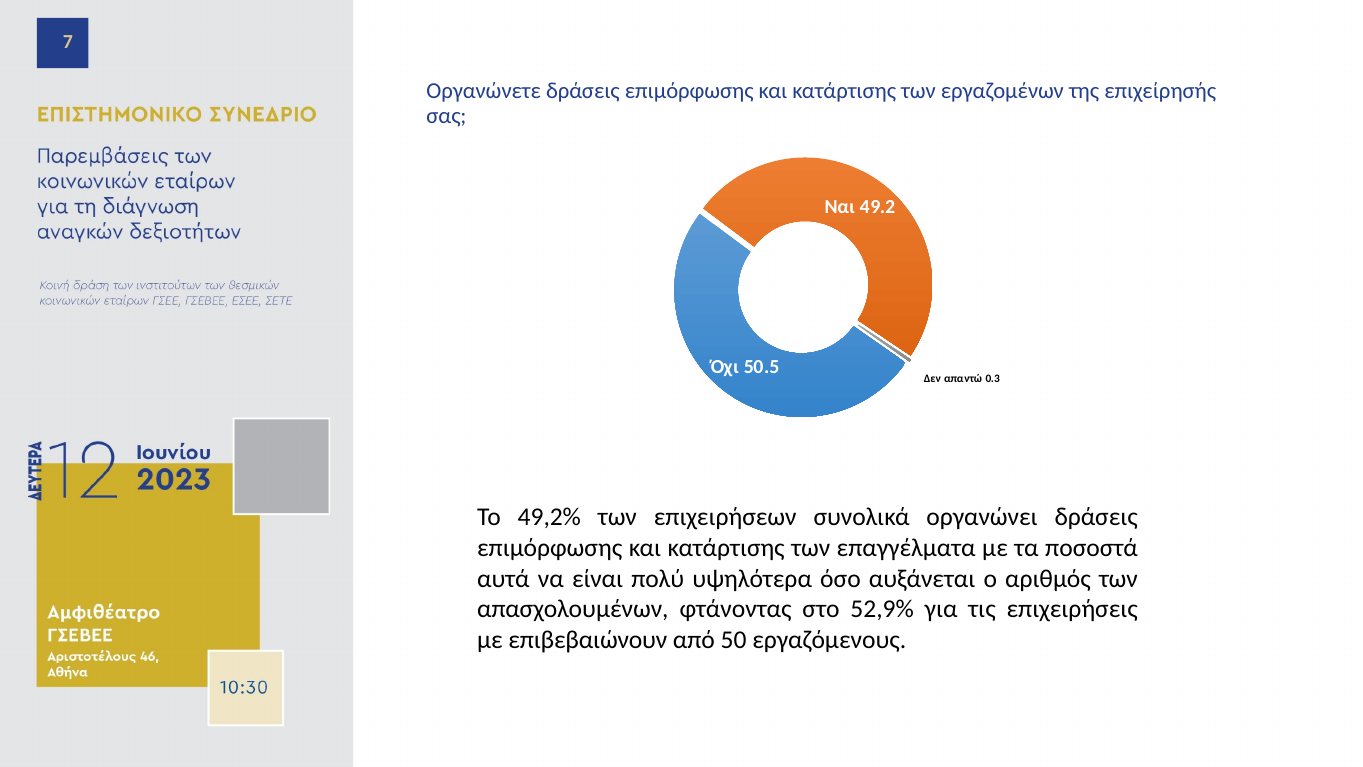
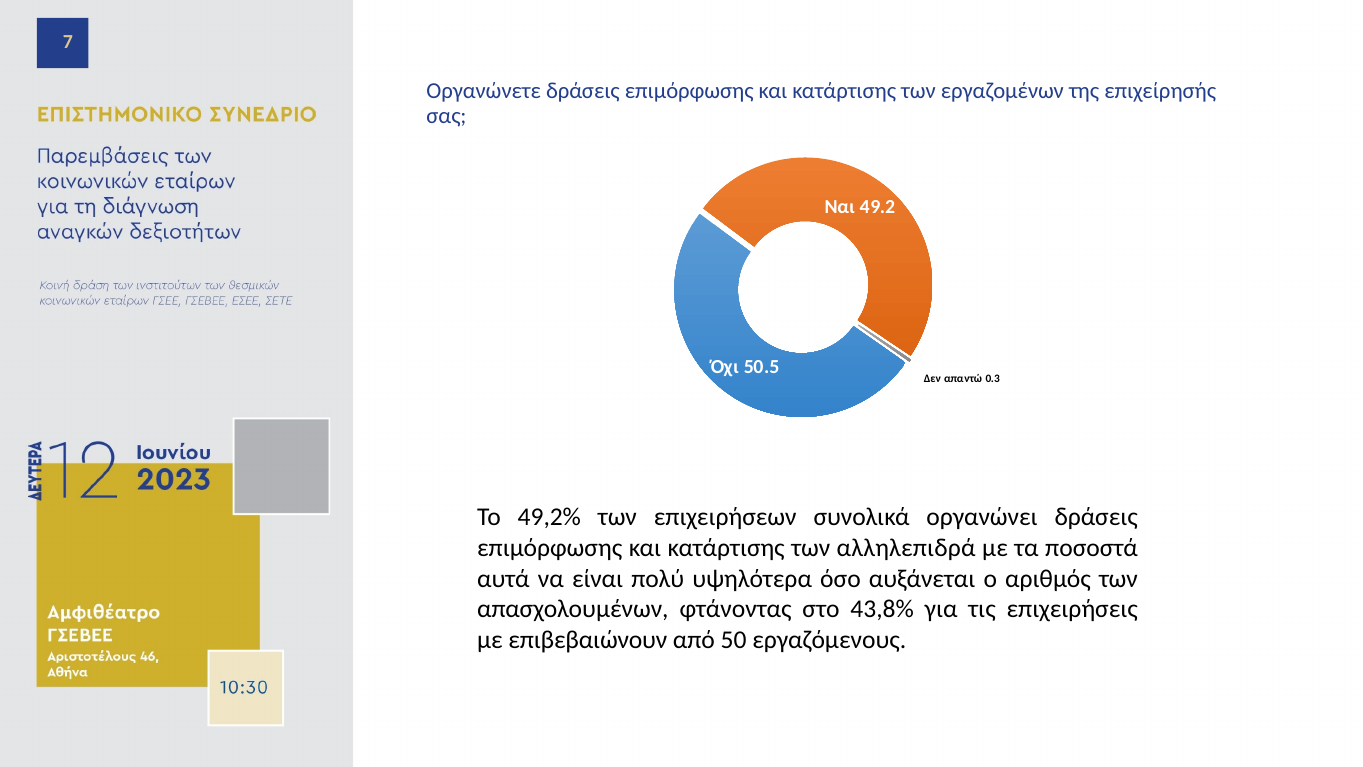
επαγγέλματα: επαγγέλματα -> αλληλεπιδρά
52,9%: 52,9% -> 43,8%
